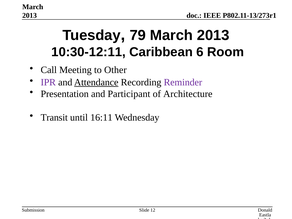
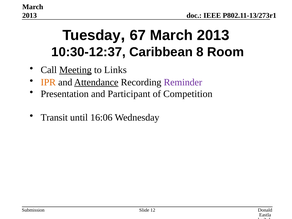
79: 79 -> 67
10:30-12:11: 10:30-12:11 -> 10:30-12:37
6: 6 -> 8
Meeting underline: none -> present
Other: Other -> Links
IPR colour: purple -> orange
Architecture: Architecture -> Competition
16:11: 16:11 -> 16:06
